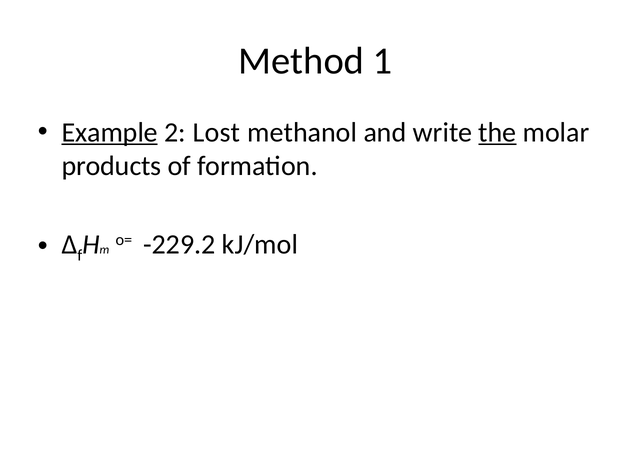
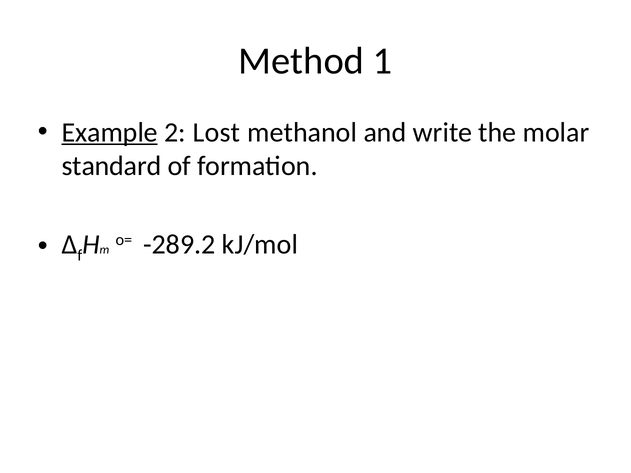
the underline: present -> none
products: products -> standard
-229.2: -229.2 -> -289.2
